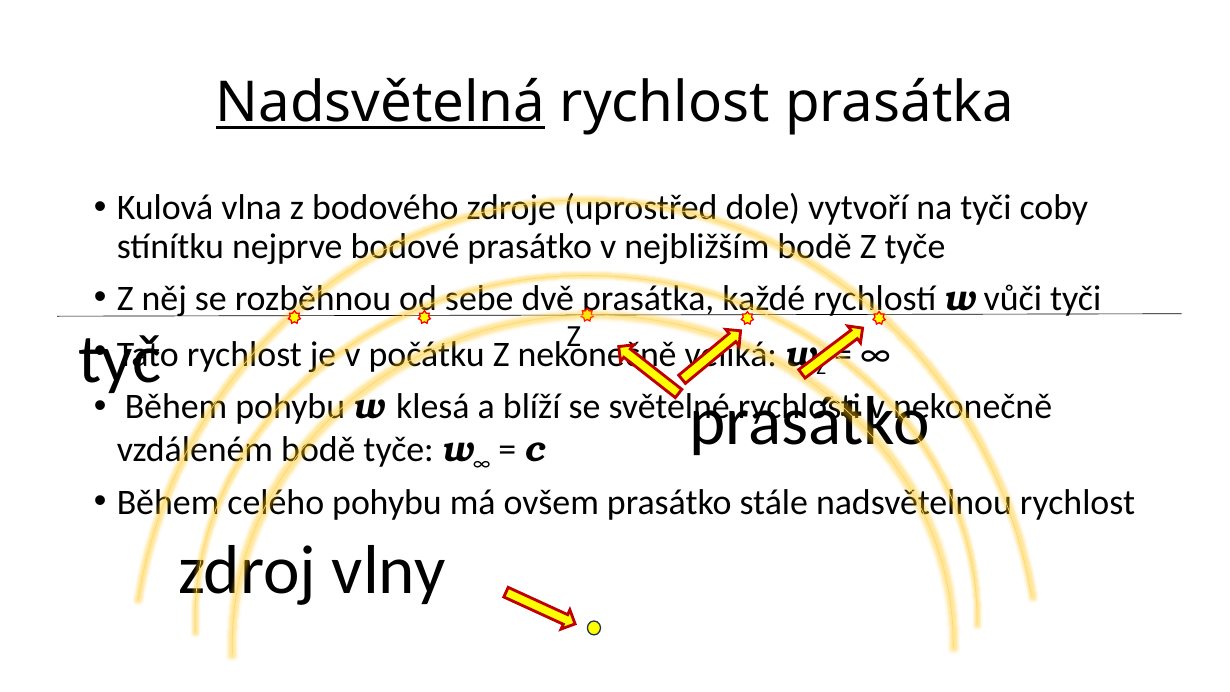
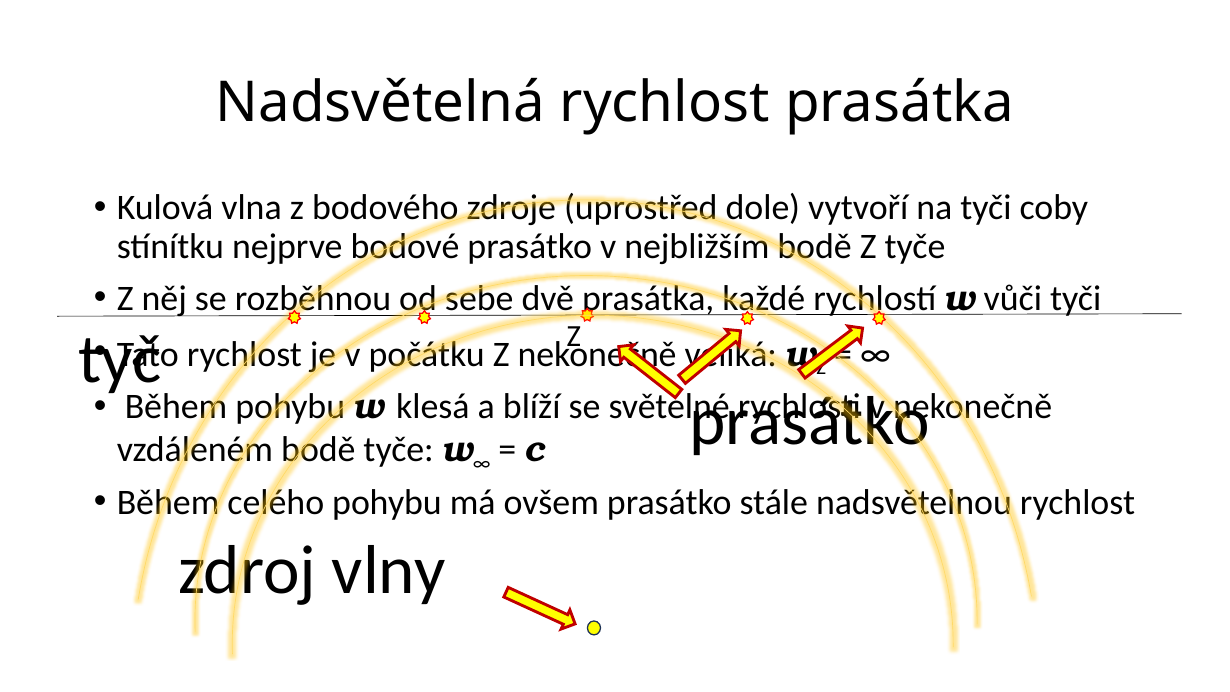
Nadsvětelná underline: present -> none
